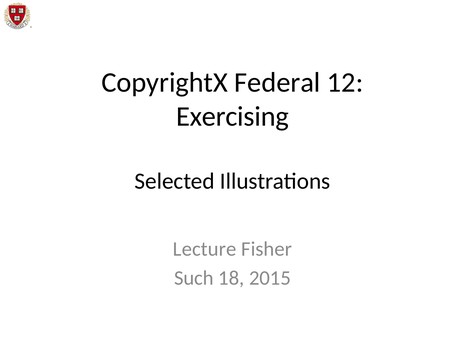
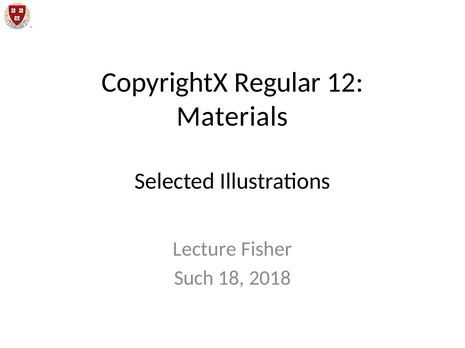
Federal: Federal -> Regular
Exercising: Exercising -> Materials
2015: 2015 -> 2018
